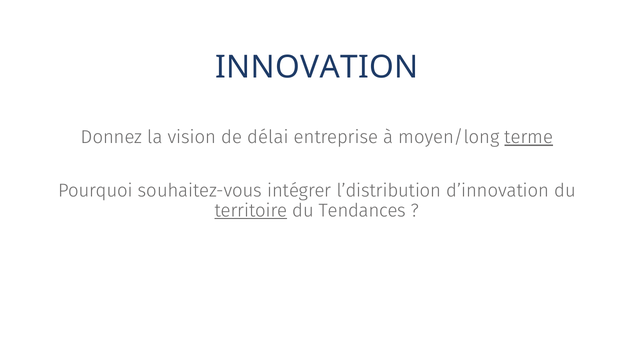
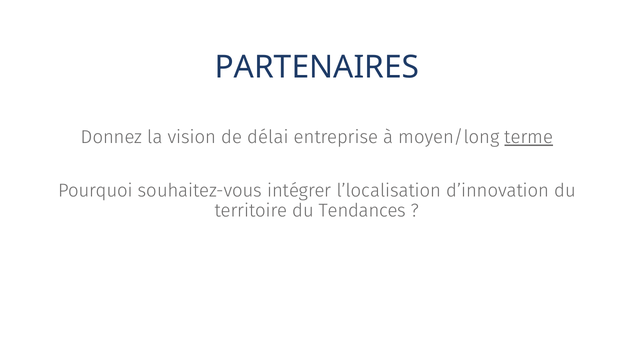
INNOVATION: INNOVATION -> PARTENAIRES
l’distribution: l’distribution -> l’localisation
territoire underline: present -> none
